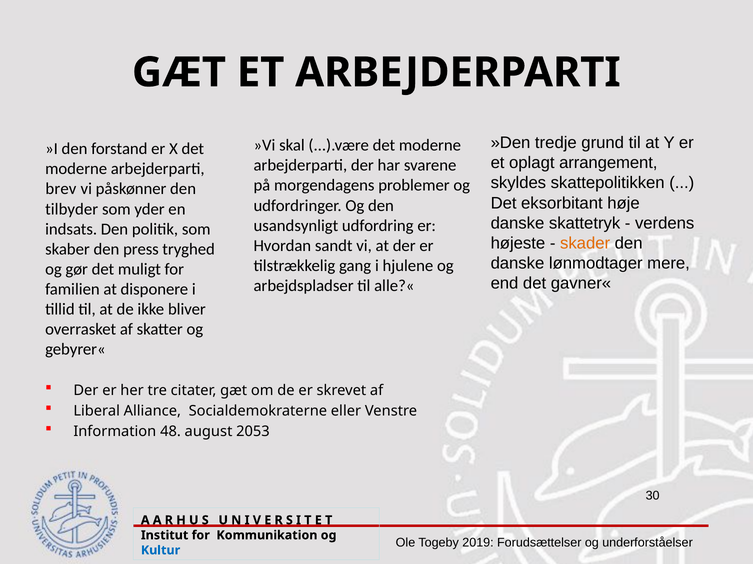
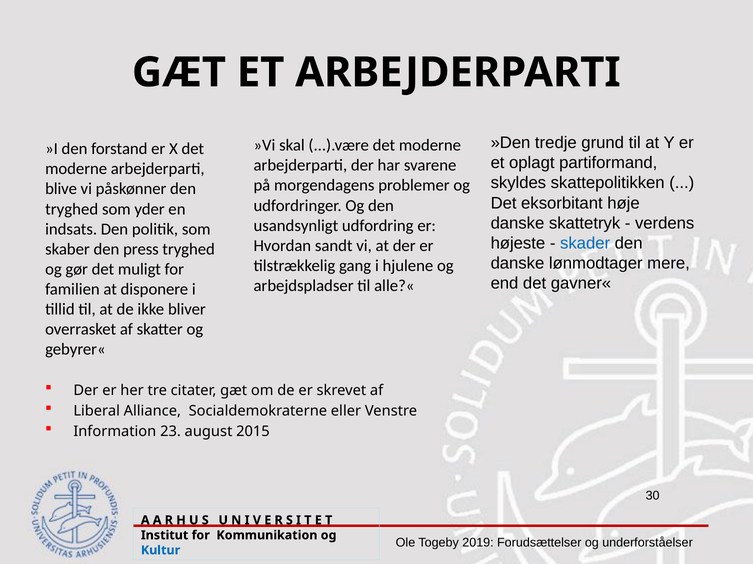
arrangement: arrangement -> partiformand
brev: brev -> blive
tilbyder at (72, 209): tilbyder -> tryghed
skader colour: orange -> blue
48: 48 -> 23
2053: 2053 -> 2015
